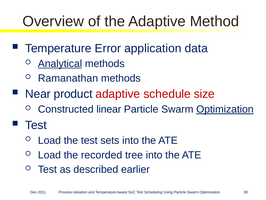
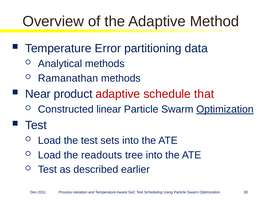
application: application -> partitioning
Analytical underline: present -> none
size: size -> that
recorded: recorded -> readouts
